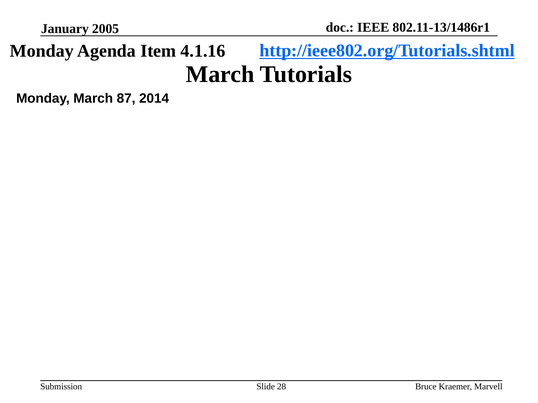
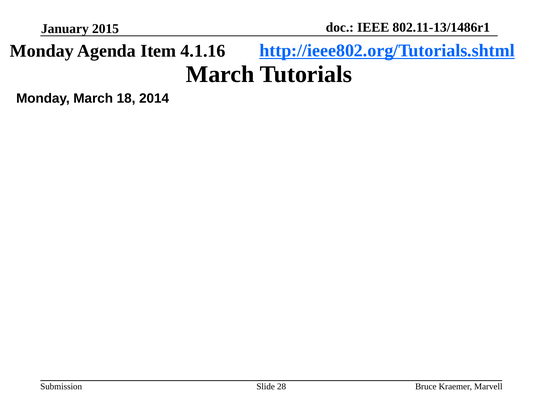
2005: 2005 -> 2015
87: 87 -> 18
